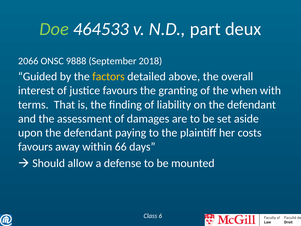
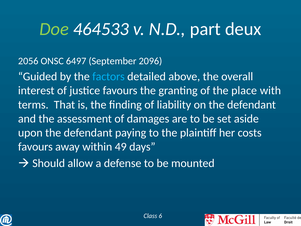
2066: 2066 -> 2056
9888: 9888 -> 6497
2018: 2018 -> 2096
factors colour: yellow -> light blue
when: when -> place
66: 66 -> 49
